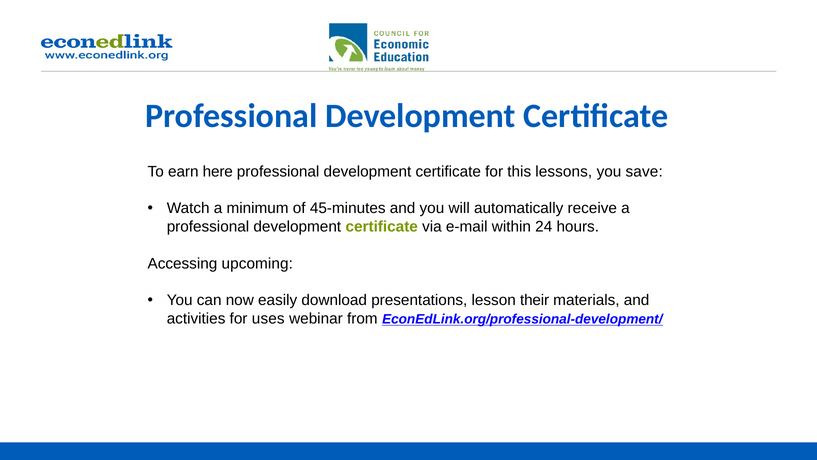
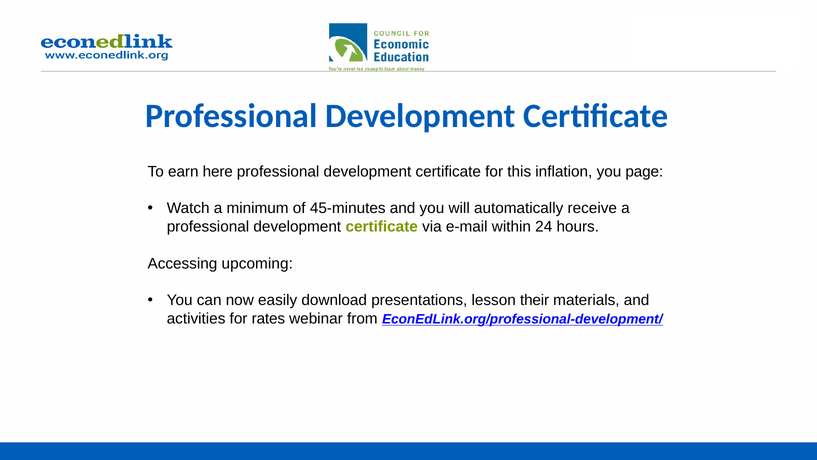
lessons: lessons -> inflation
save: save -> page
uses: uses -> rates
